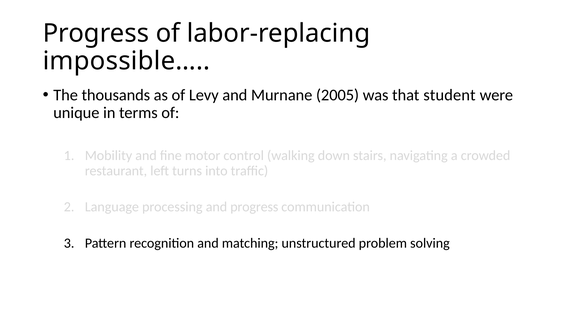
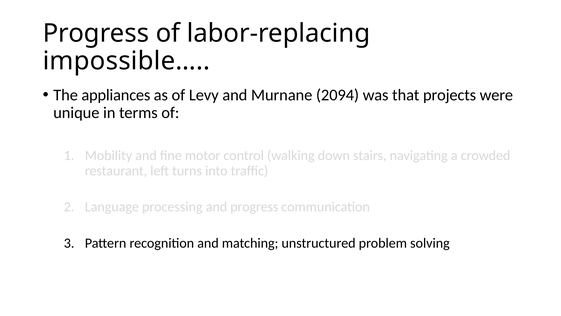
thousands: thousands -> appliances
2005: 2005 -> 2094
student: student -> projects
